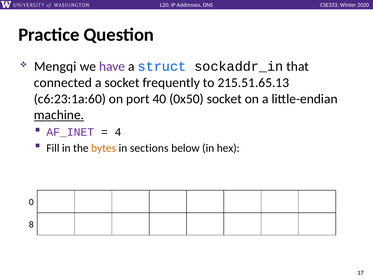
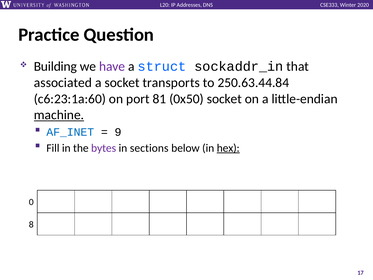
Mengqi: Mengqi -> Building
connected: connected -> associated
frequently: frequently -> transports
215.51.65.13: 215.51.65.13 -> 250.63.44.84
40: 40 -> 81
AF_INET colour: purple -> blue
4: 4 -> 9
bytes colour: orange -> purple
hex underline: none -> present
